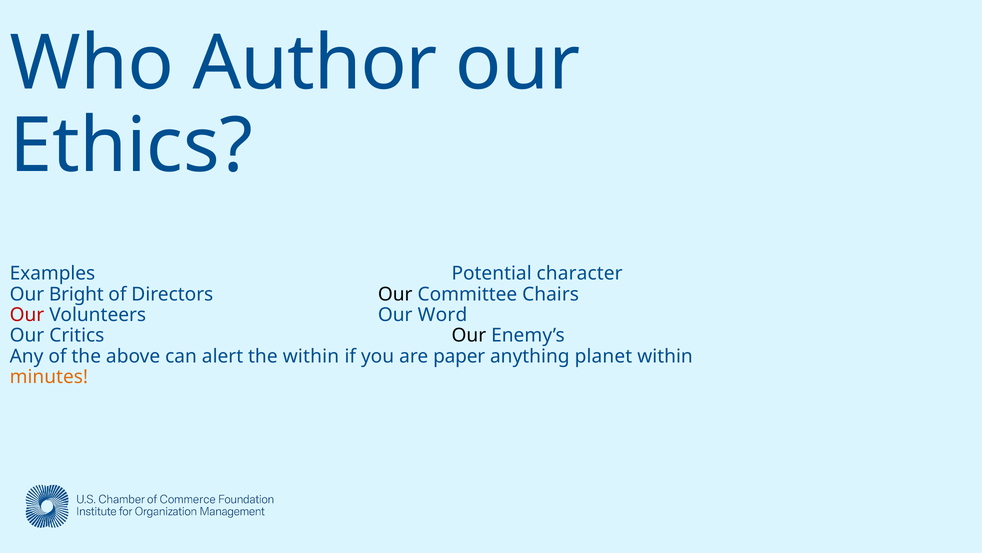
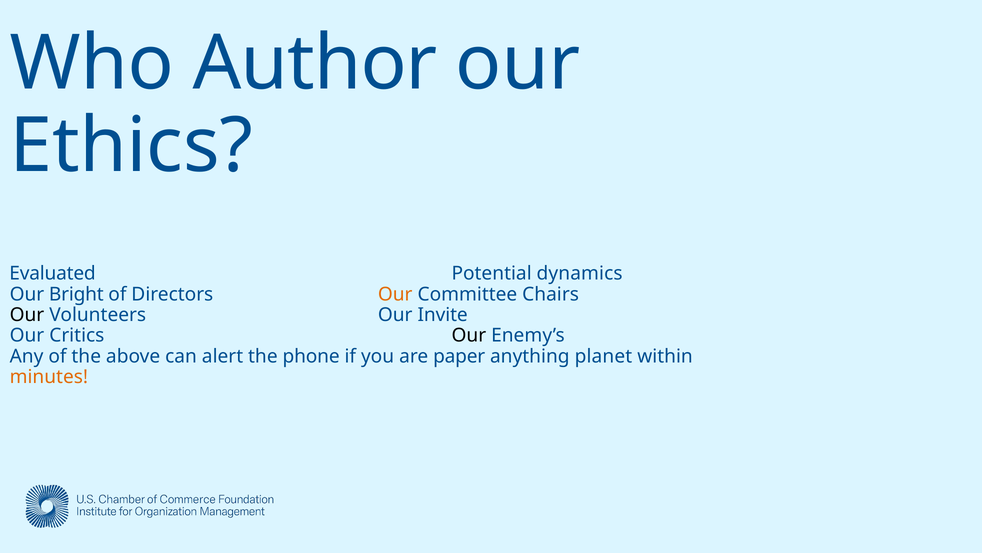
Examples: Examples -> Evaluated
character: character -> dynamics
Our at (395, 294) colour: black -> orange
Our at (27, 315) colour: red -> black
Word: Word -> Invite
the within: within -> phone
